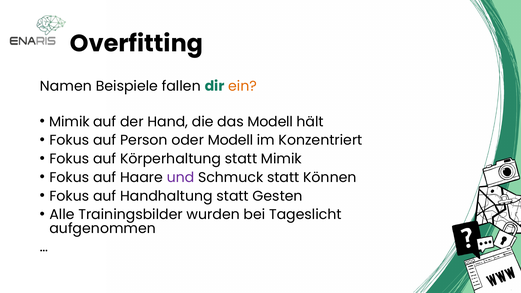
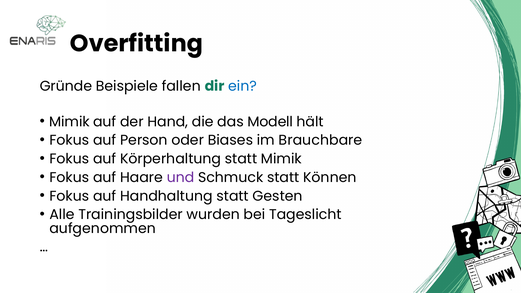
Namen: Namen -> Gründe
ein colour: orange -> blue
oder Modell: Modell -> Biases
Konzentriert: Konzentriert -> Brauchbare
